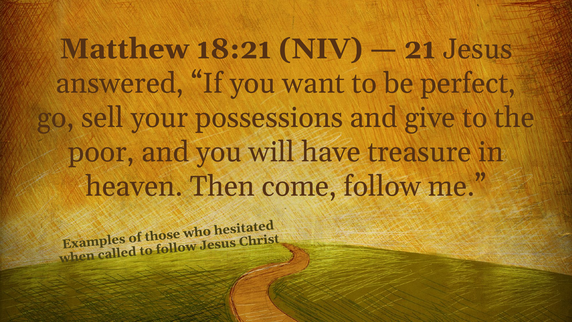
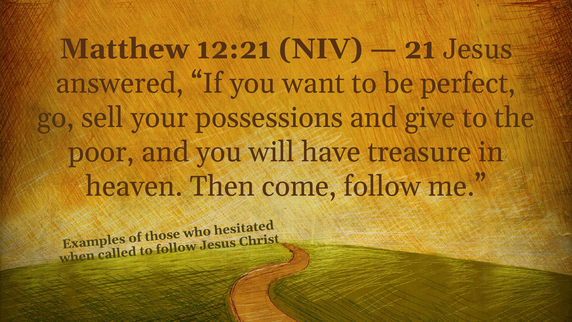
18:21: 18:21 -> 12:21
